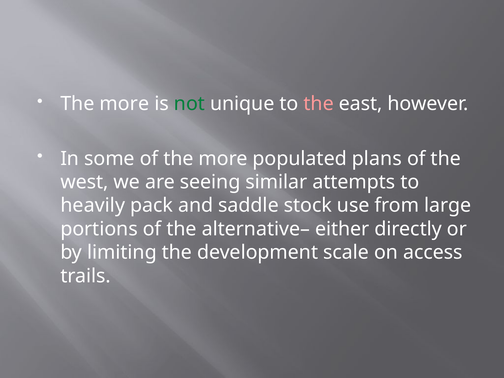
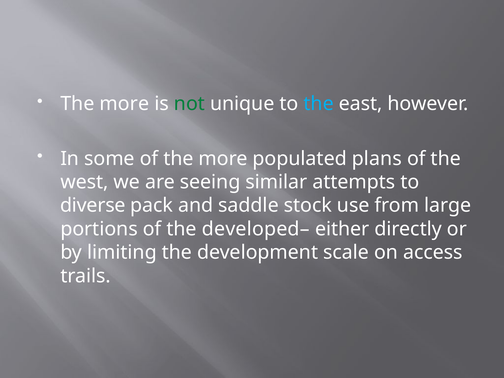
the at (319, 104) colour: pink -> light blue
heavily: heavily -> diverse
alternative–: alternative– -> developed–
